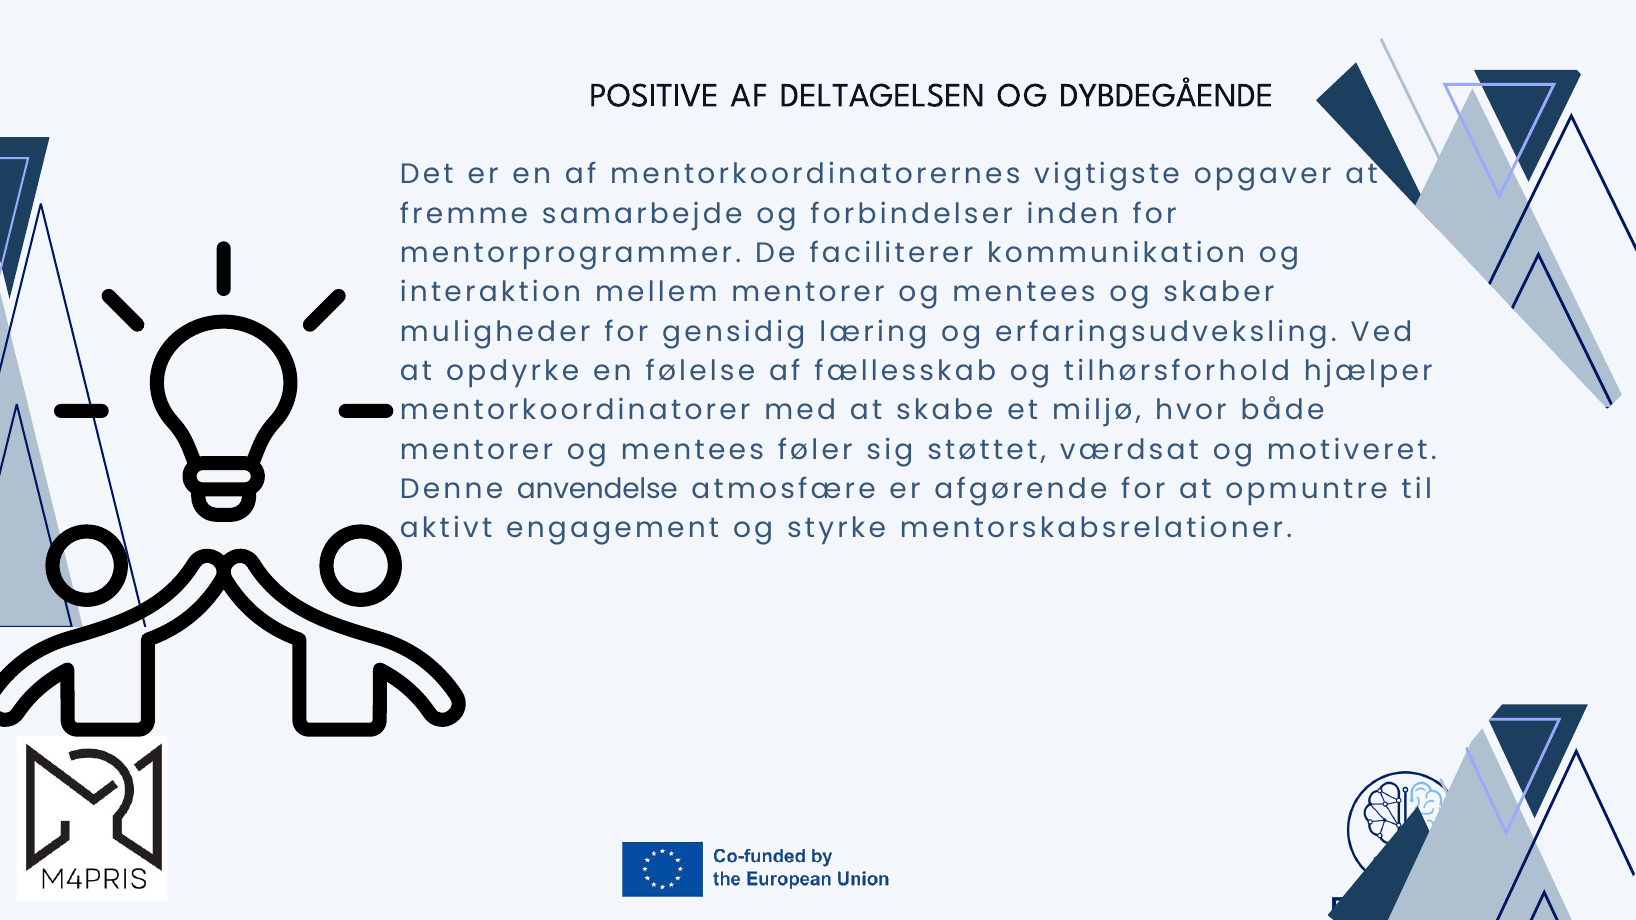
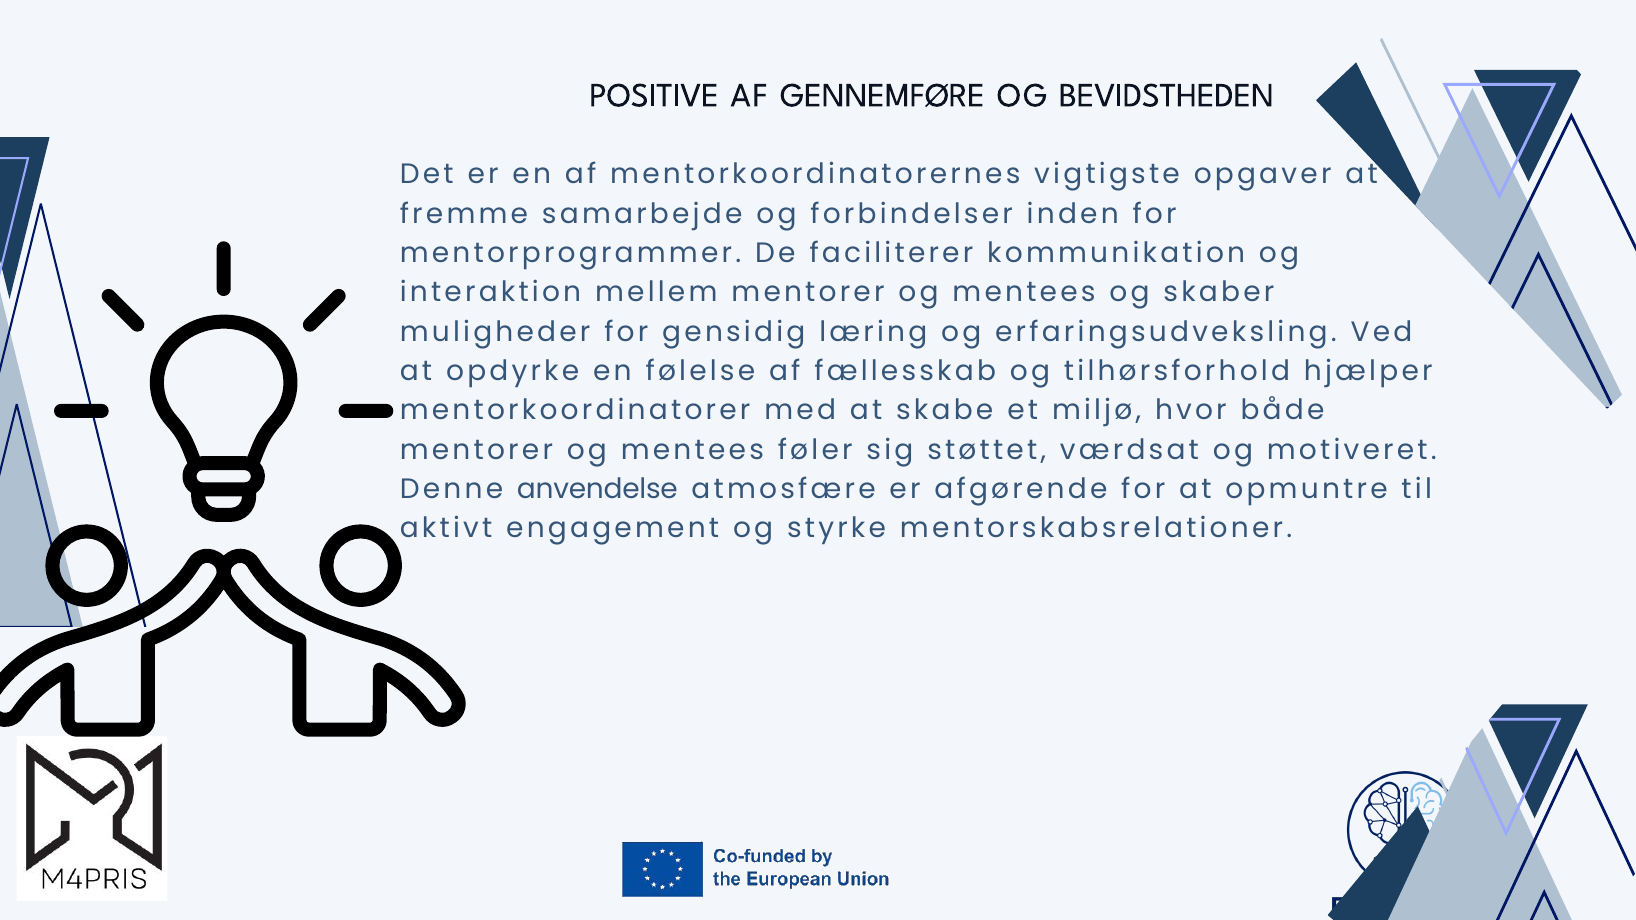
DELTAGELSEN: DELTAGELSEN -> GENNEMFØRE
DYBDEGÅENDE: DYBDEGÅENDE -> BEVIDSTHEDEN
